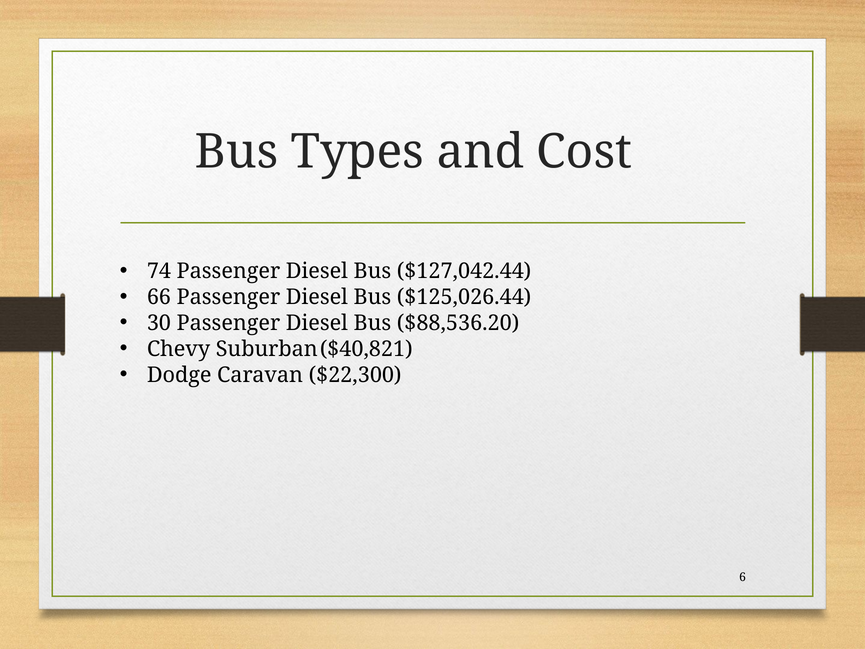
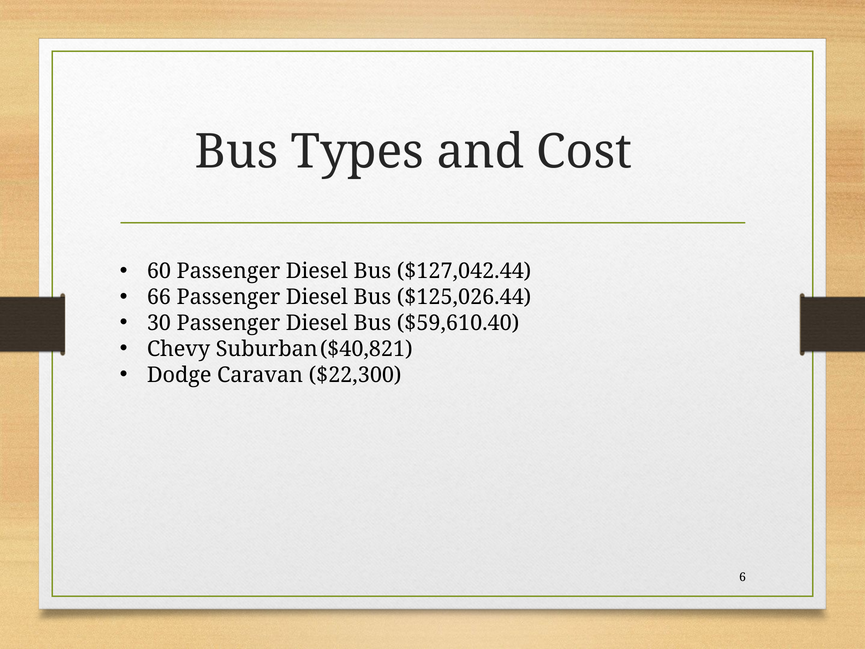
74: 74 -> 60
$88,536.20: $88,536.20 -> $59,610.40
